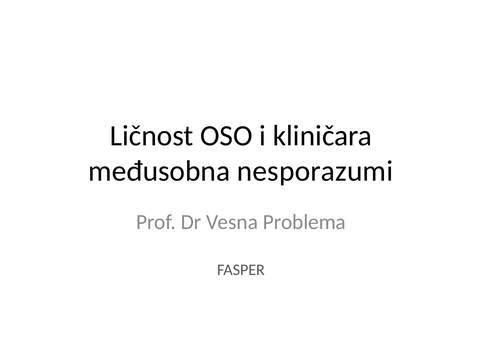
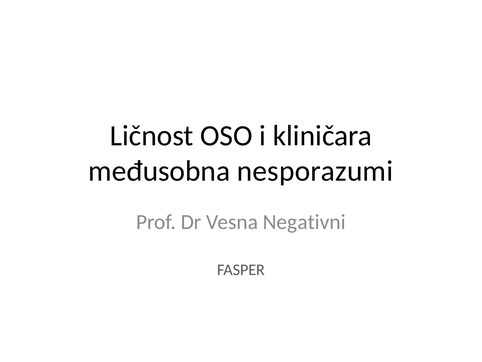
Problema: Problema -> Negativni
